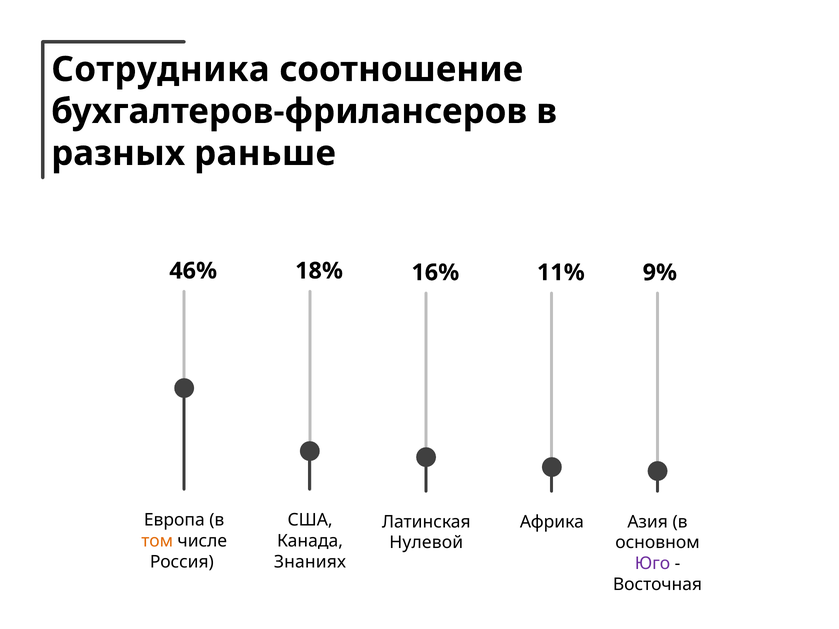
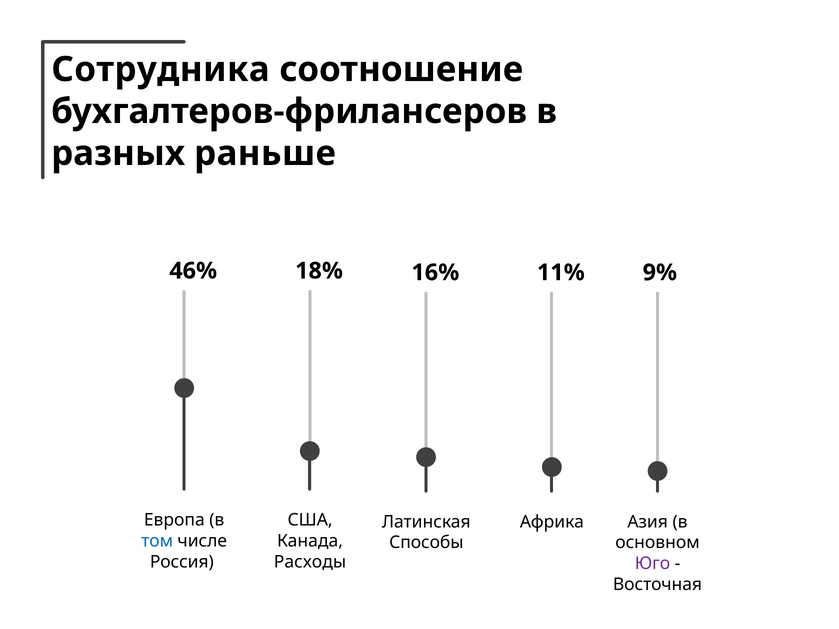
том colour: orange -> blue
Нулевой: Нулевой -> Способы
Знаниях: Знаниях -> Расходы
